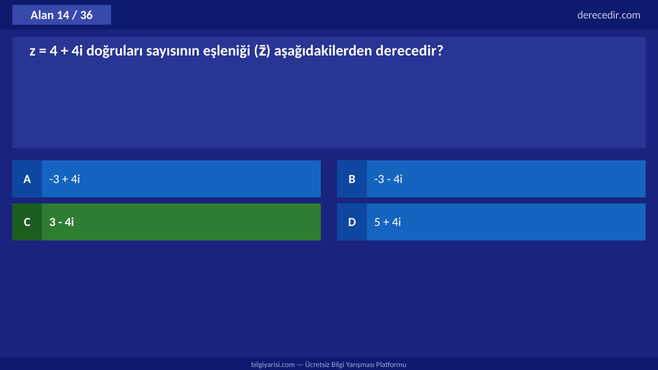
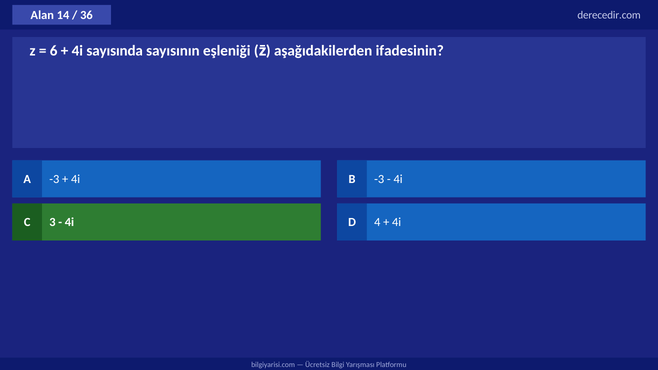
4: 4 -> 6
doğruları: doğruları -> sayısında
derecedir: derecedir -> ifadesinin
5: 5 -> 4
